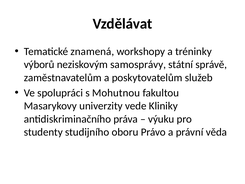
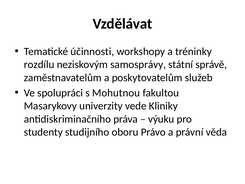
znamená: znamená -> účinnosti
výborů: výborů -> rozdílu
